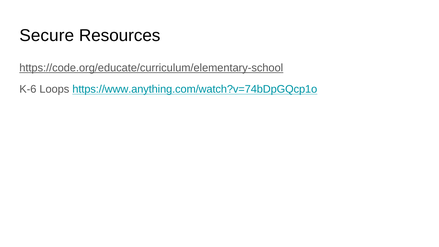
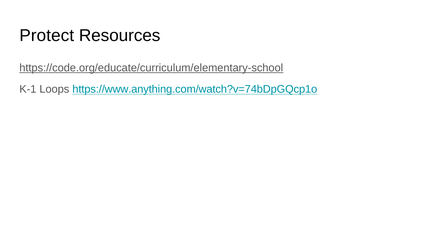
Secure: Secure -> Protect
K-6: K-6 -> K-1
